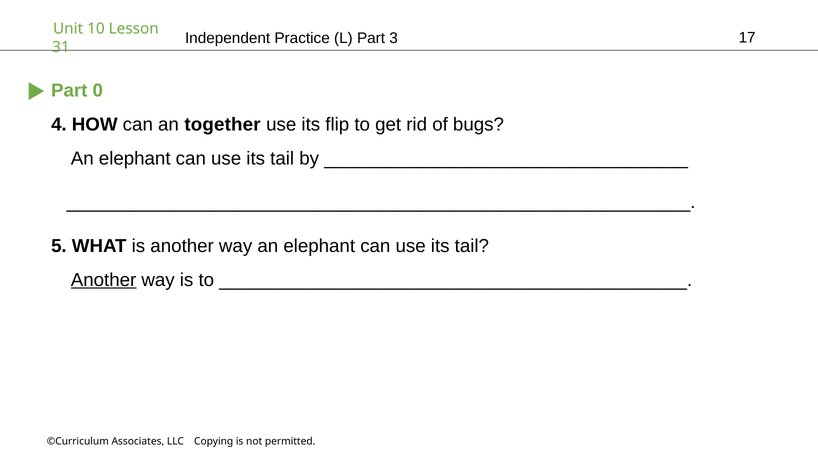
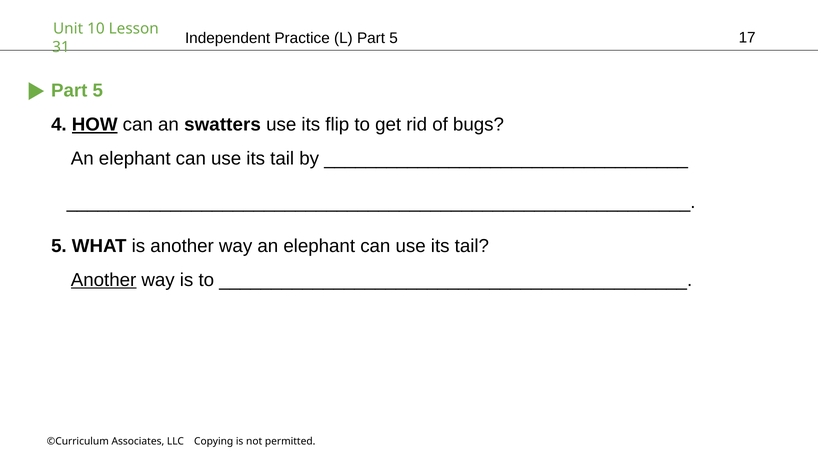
L Part 3: 3 -> 5
0 at (98, 90): 0 -> 5
HOW underline: none -> present
together: together -> swatters
